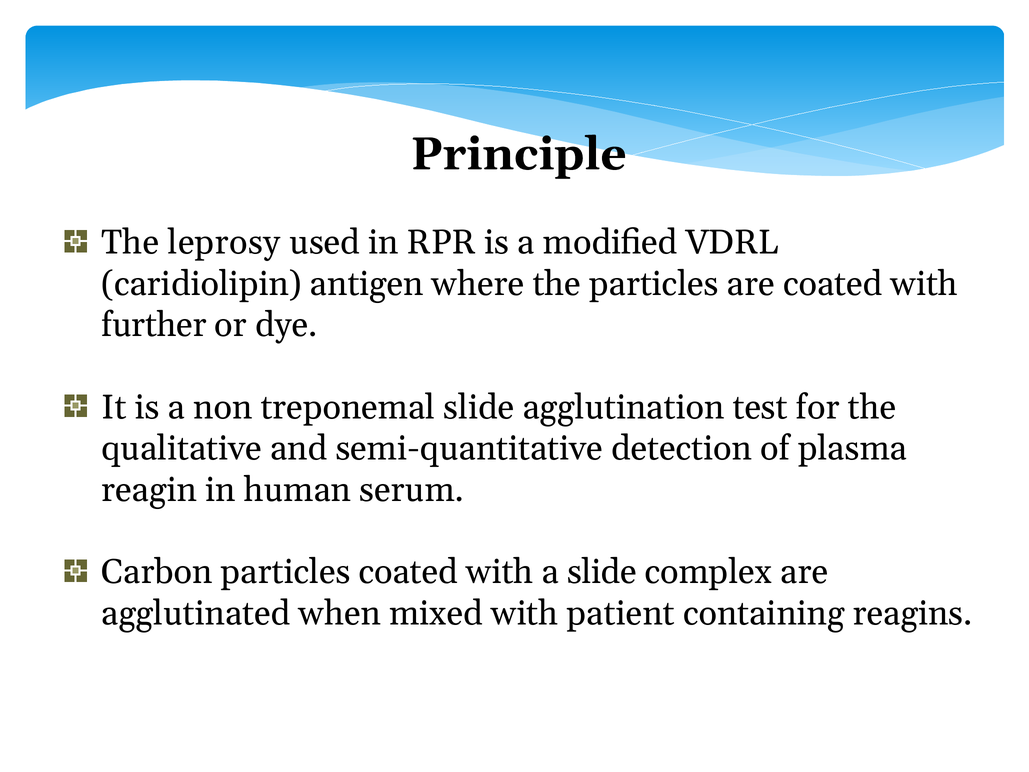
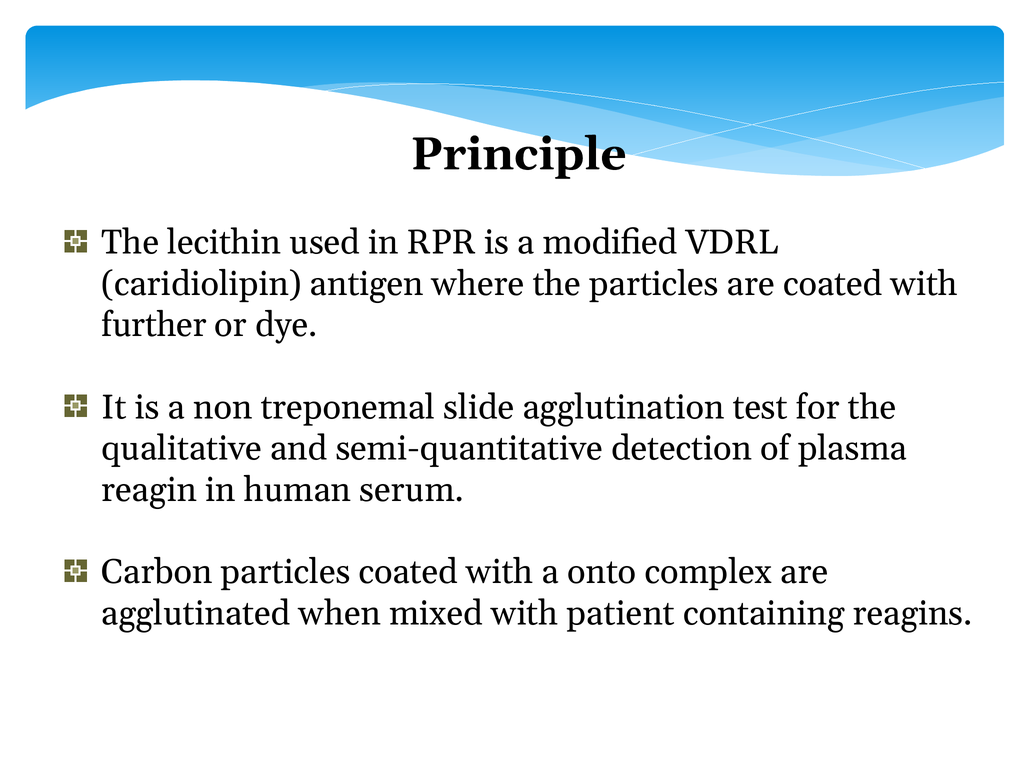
leprosy: leprosy -> lecithin
a slide: slide -> onto
